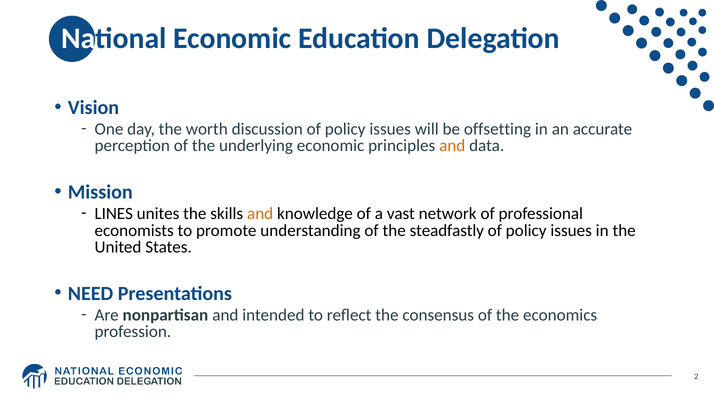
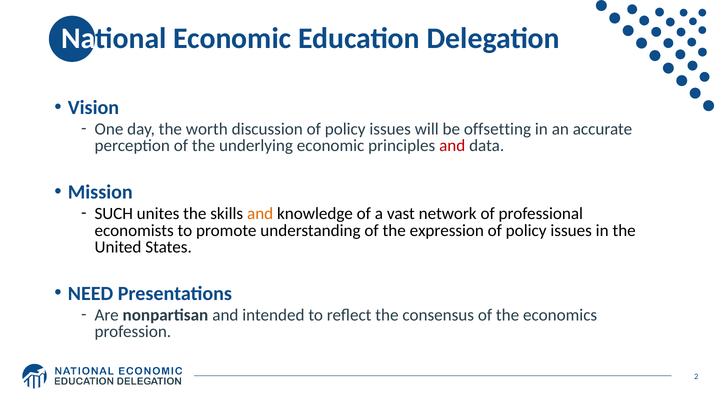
and at (452, 146) colour: orange -> red
LINES: LINES -> SUCH
steadfastly: steadfastly -> expression
